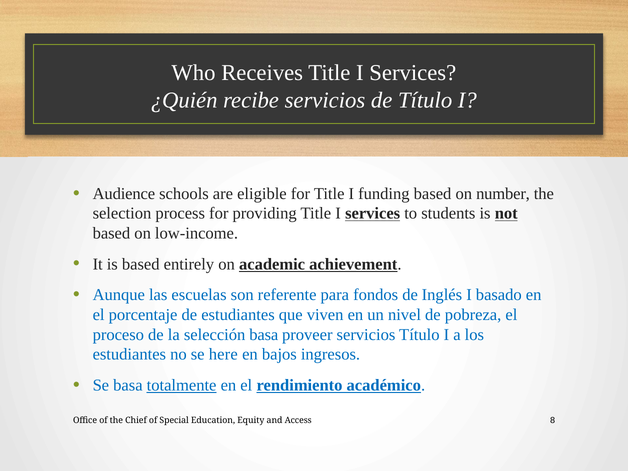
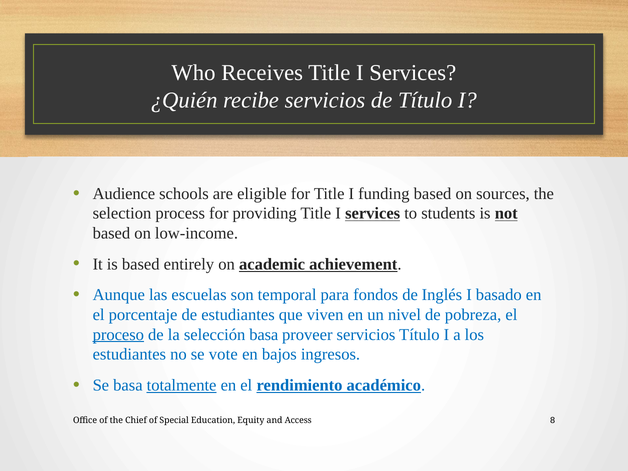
number: number -> sources
referente: referente -> temporal
proceso underline: none -> present
here: here -> vote
